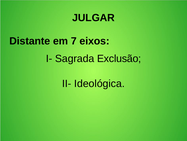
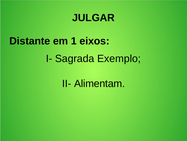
7: 7 -> 1
Exclusão: Exclusão -> Exemplo
Ideológica: Ideológica -> Alimentam
